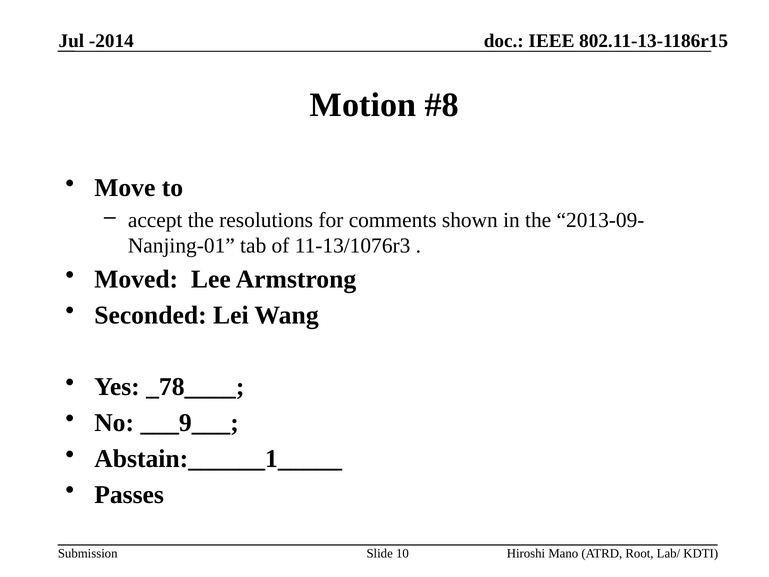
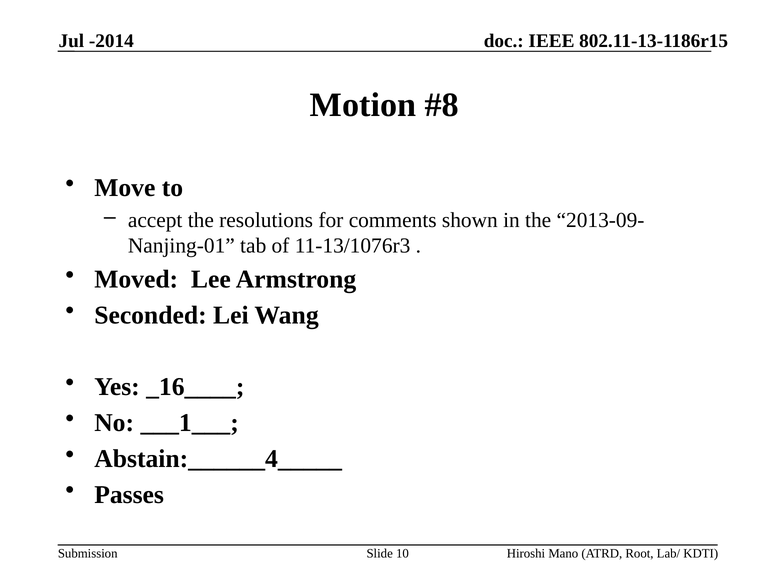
_78____: _78____ -> _16____
___9___: ___9___ -> ___1___
Abstain:______1_____: Abstain:______1_____ -> Abstain:______4_____
